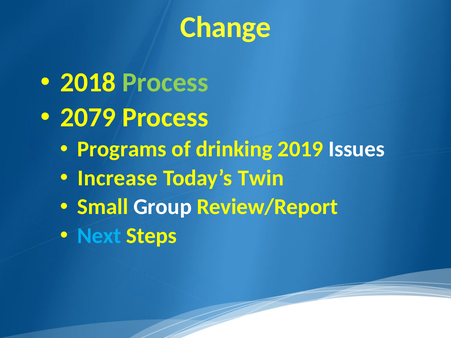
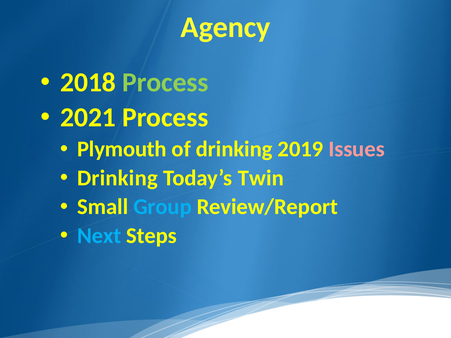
Change: Change -> Agency
2079: 2079 -> 2021
Programs: Programs -> Plymouth
Issues colour: white -> pink
Increase at (117, 178): Increase -> Drinking
Group colour: white -> light blue
